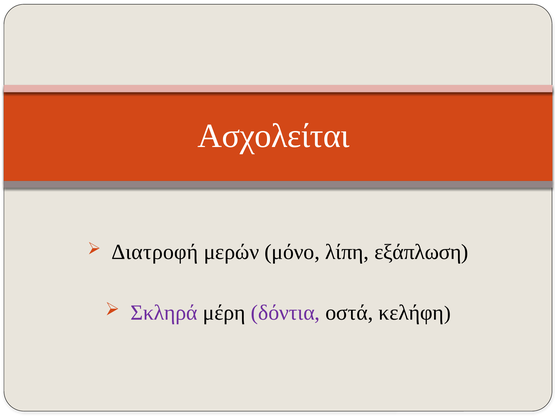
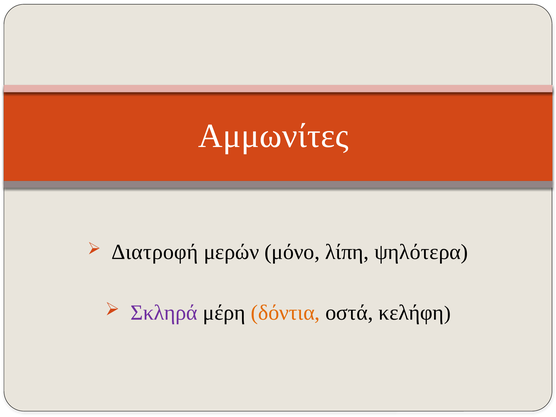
Ασχολείται: Ασχολείται -> Αμμωνίτες
εξάπλωση: εξάπλωση -> ψηλότερα
δόντια colour: purple -> orange
